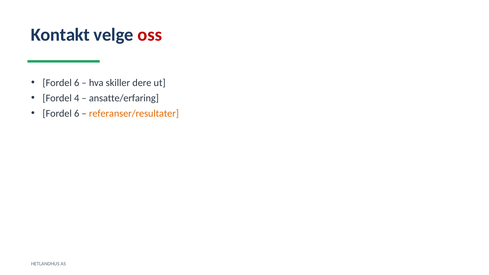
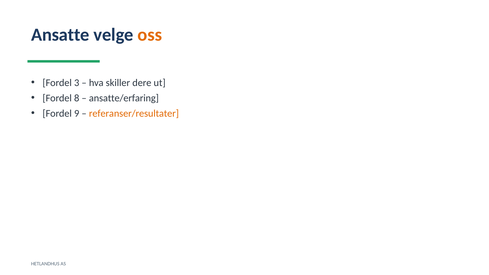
Kontakt: Kontakt -> Ansatte
oss colour: red -> orange
6 at (77, 83): 6 -> 3
4: 4 -> 8
6 at (77, 113): 6 -> 9
